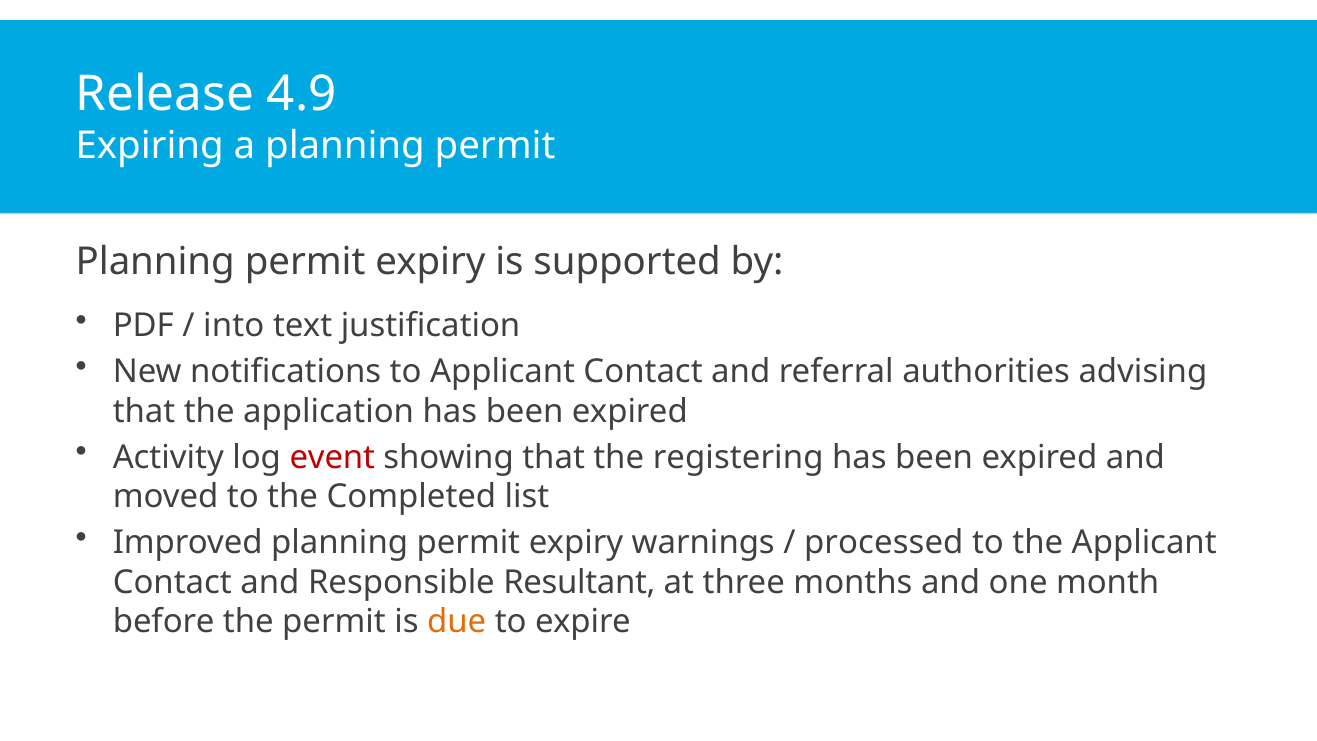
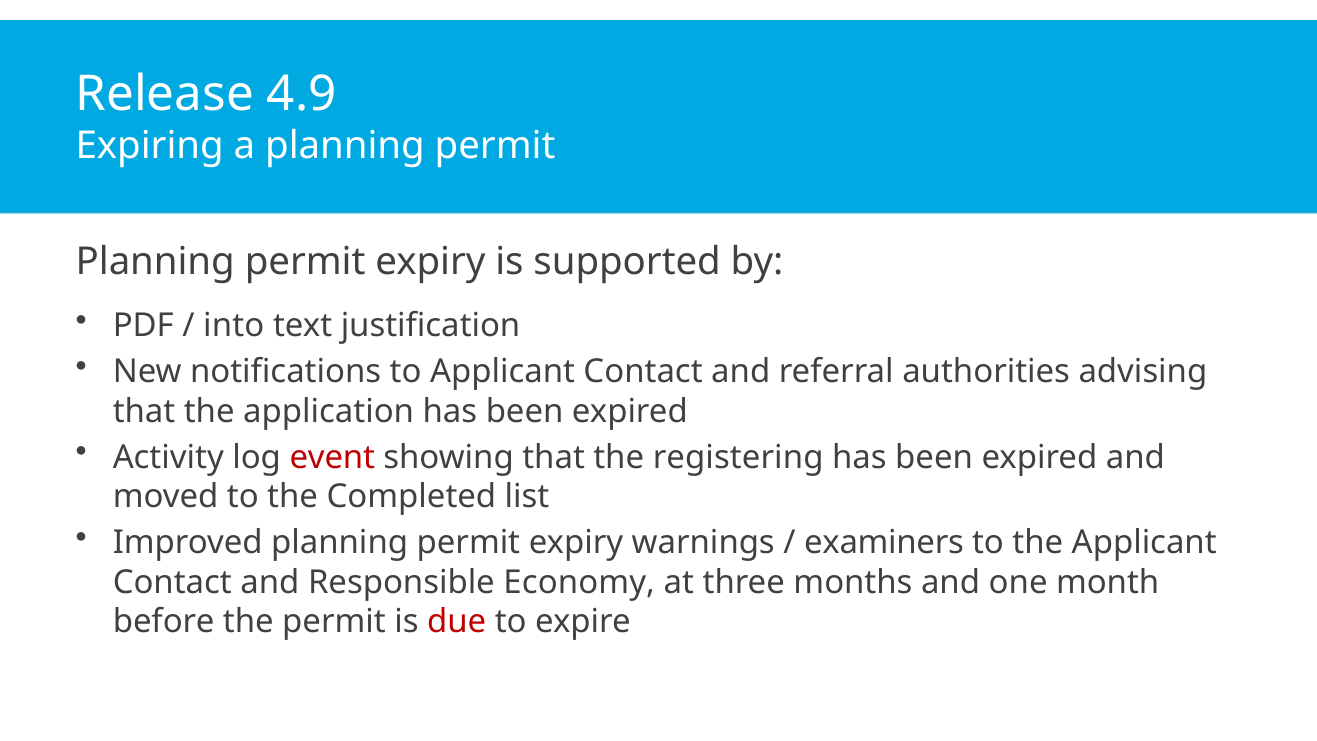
processed: processed -> examiners
Resultant: Resultant -> Economy
due colour: orange -> red
